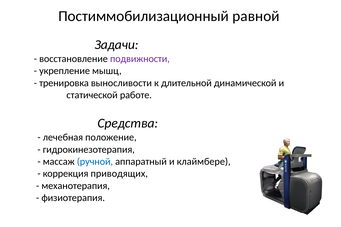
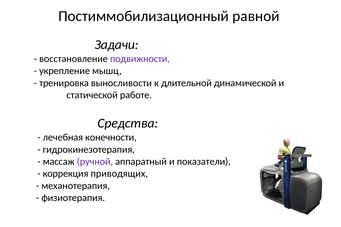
положение: положение -> конечности
ручной colour: blue -> purple
клаймбере: клаймбере -> показатели
